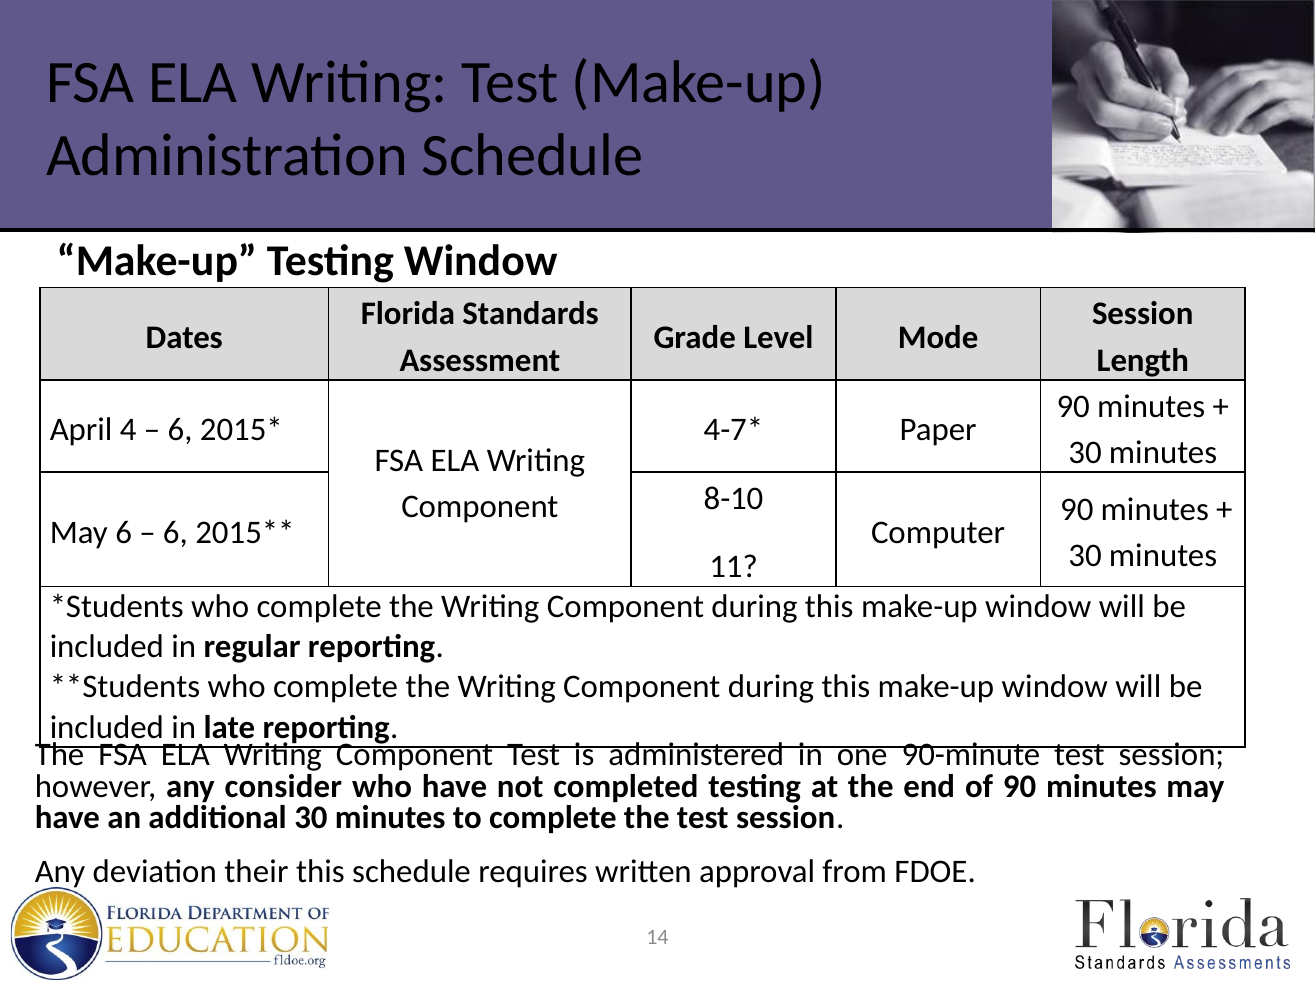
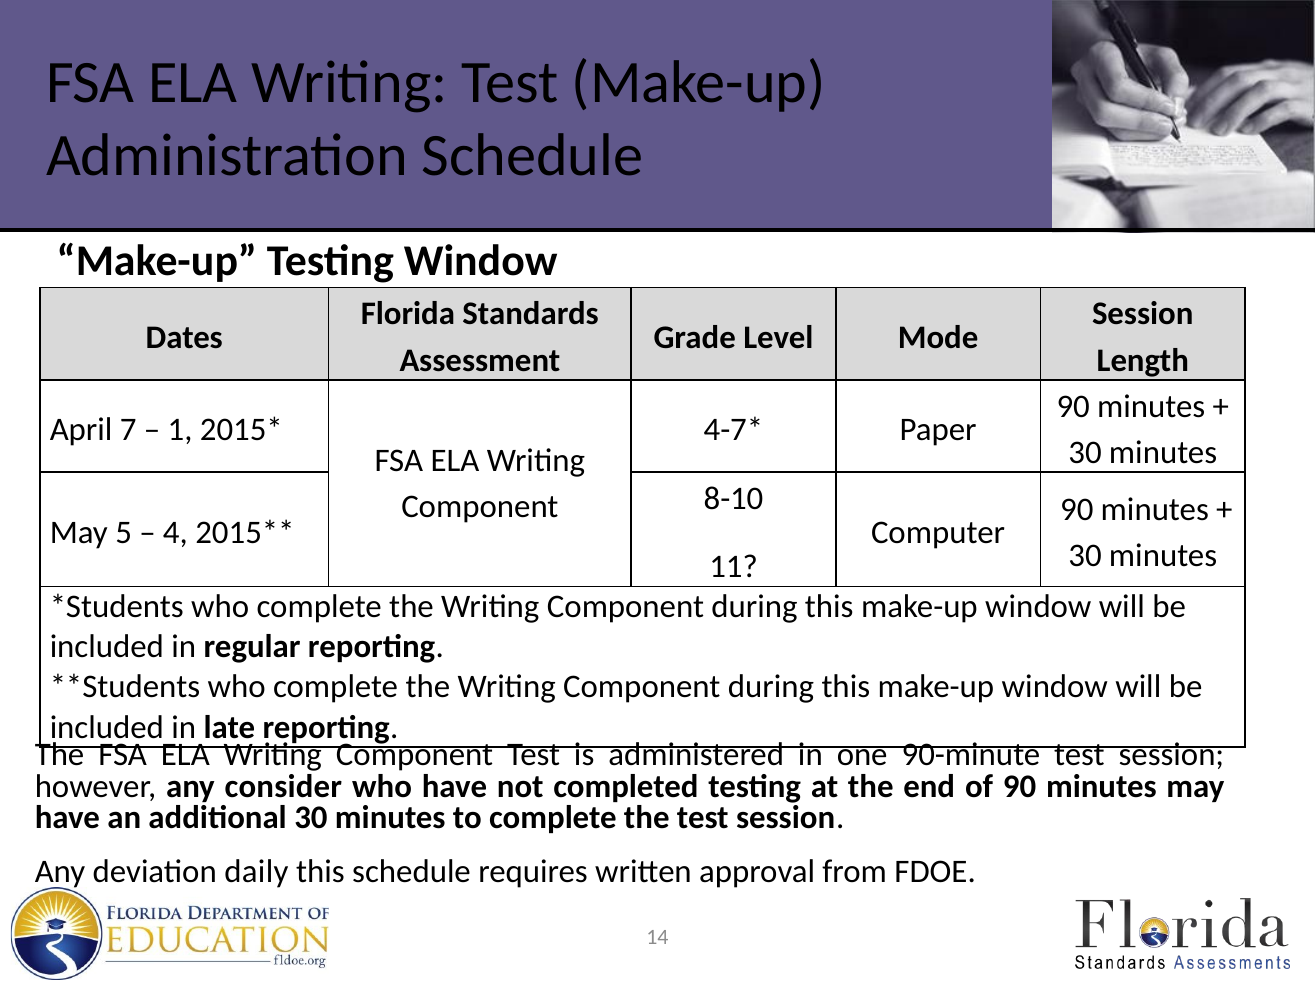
4: 4 -> 7
6 at (180, 430): 6 -> 1
May 6: 6 -> 5
6 at (175, 533): 6 -> 4
their: their -> daily
